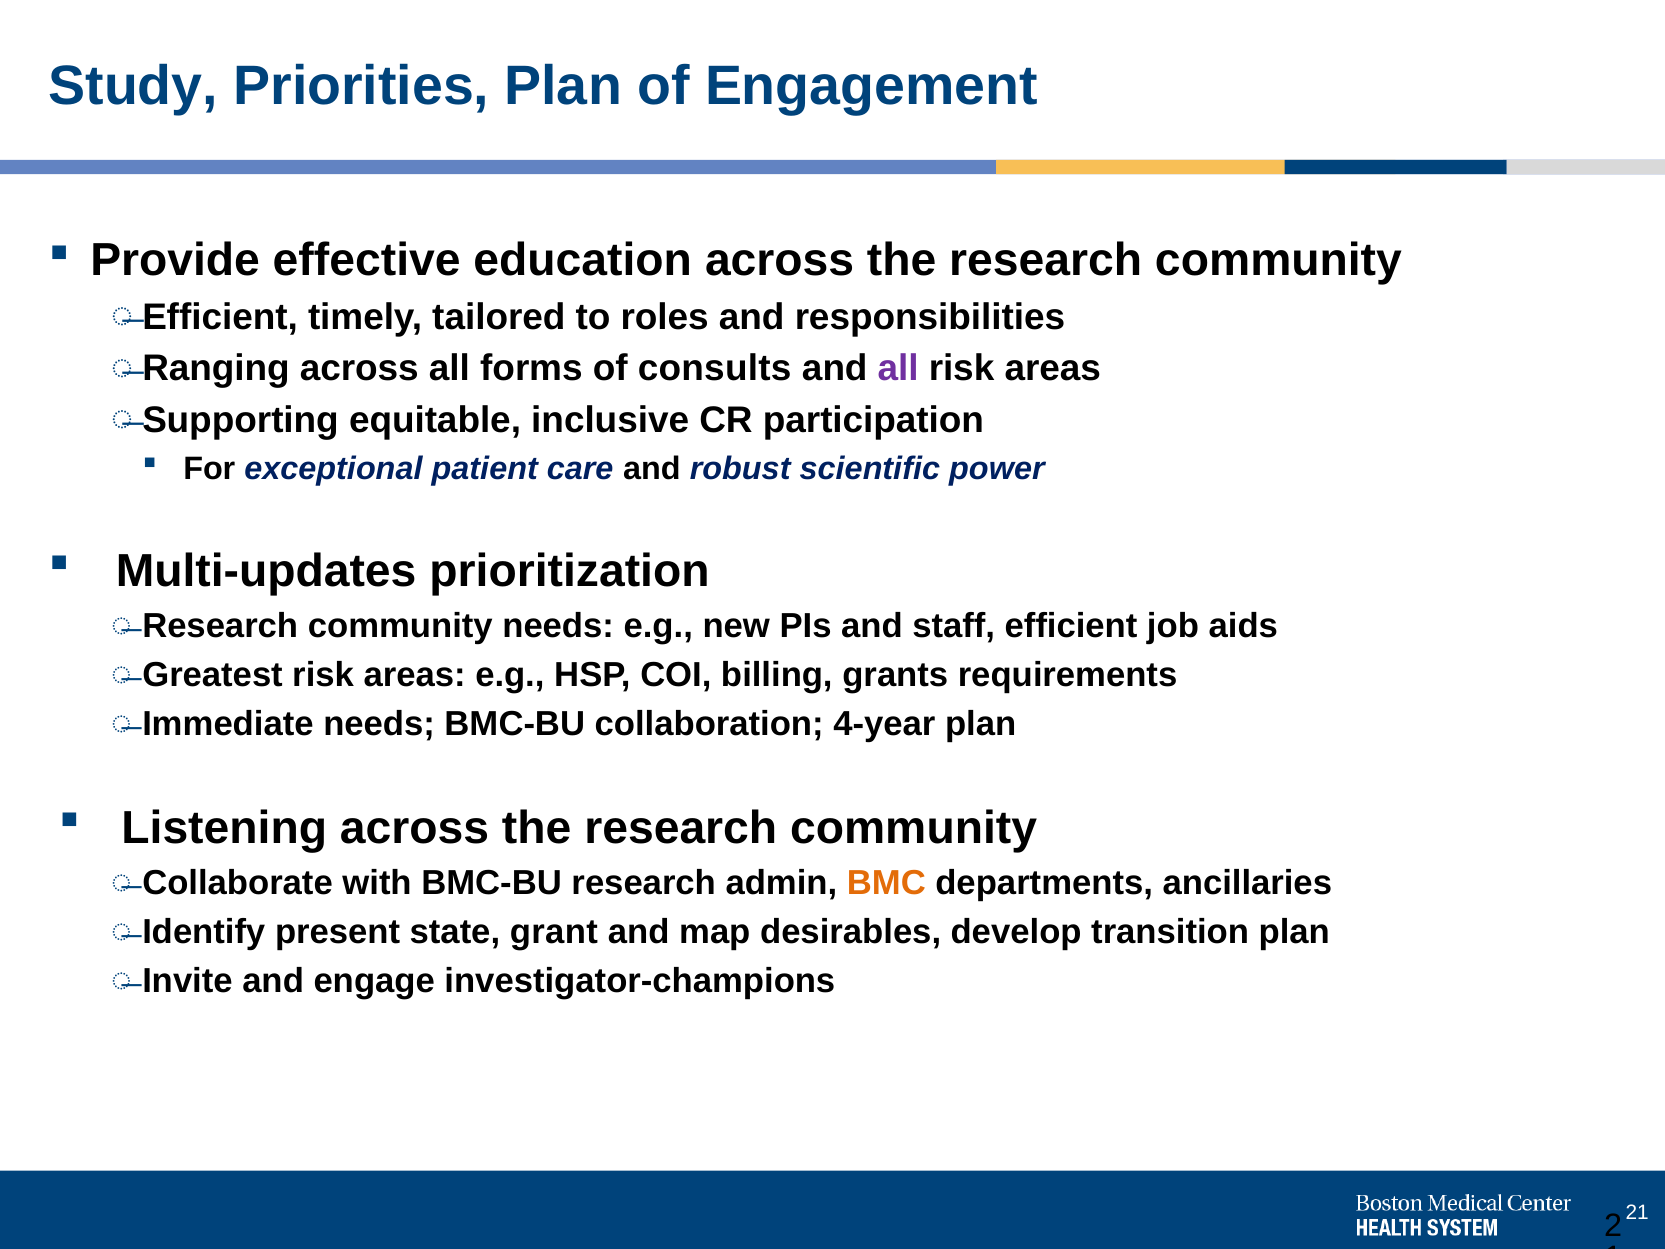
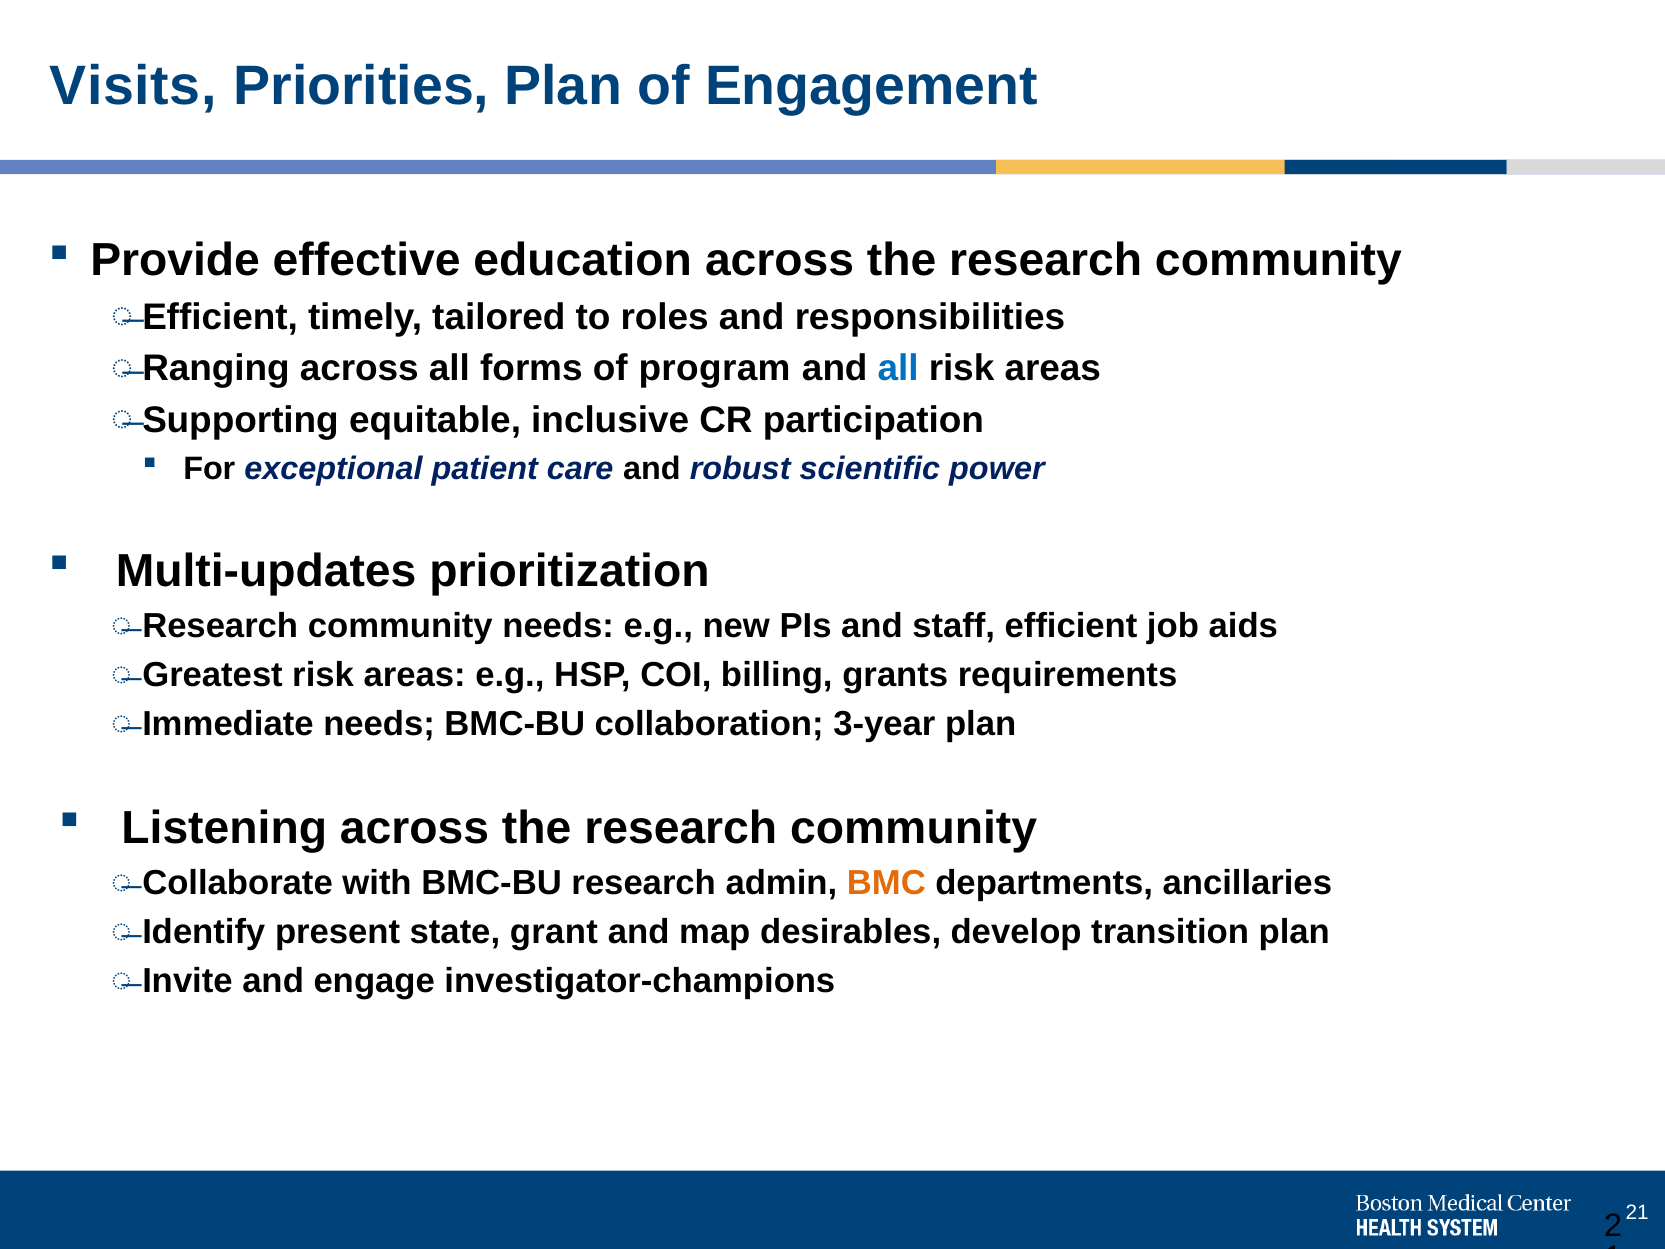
Study: Study -> Visits
consults: consults -> program
all at (898, 368) colour: purple -> blue
4-year: 4-year -> 3-year
